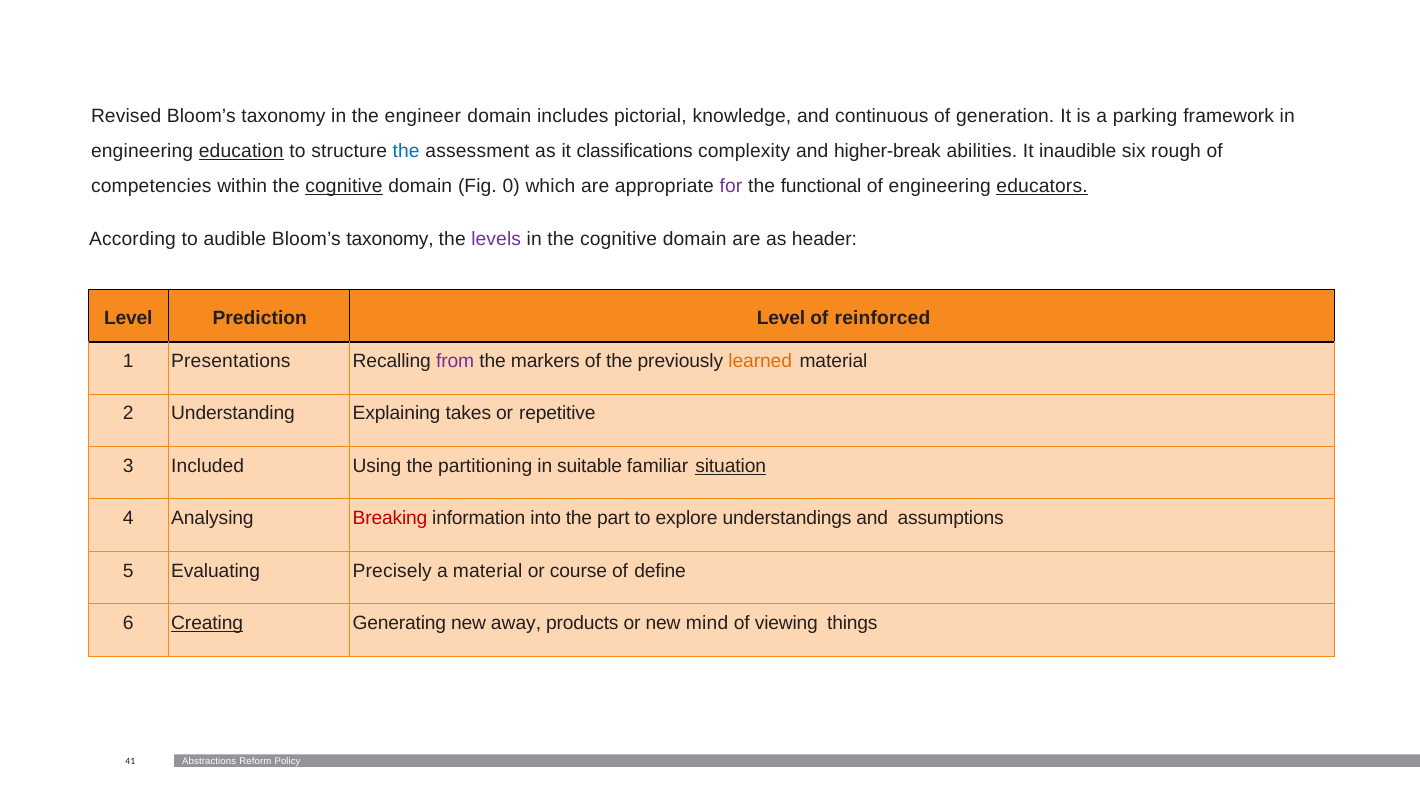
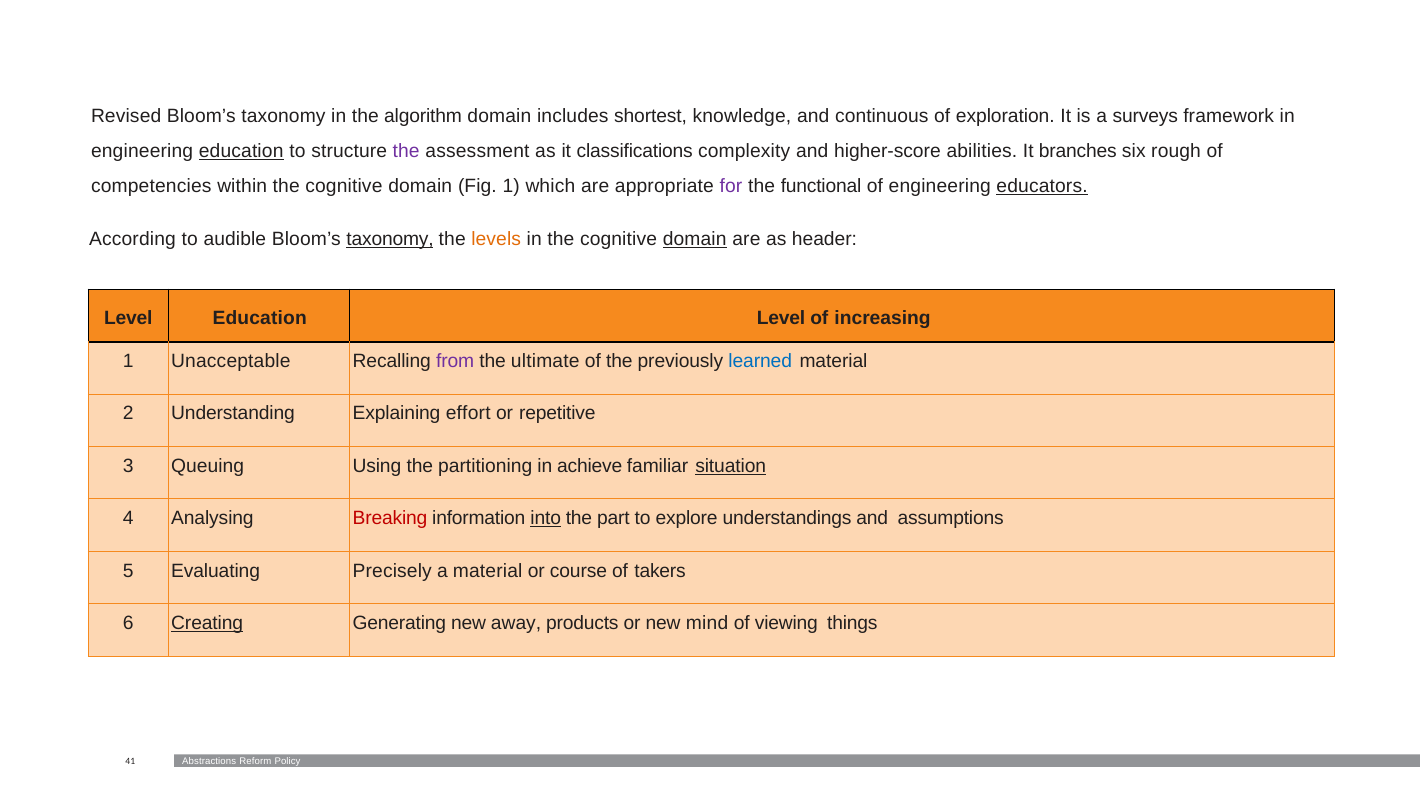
engineer: engineer -> algorithm
pictorial: pictorial -> shortest
generation: generation -> exploration
parking: parking -> surveys
the at (406, 151) colour: blue -> purple
higher-break: higher-break -> higher-score
inaudible: inaudible -> branches
cognitive at (344, 186) underline: present -> none
Fig 0: 0 -> 1
taxonomy at (390, 239) underline: none -> present
levels colour: purple -> orange
domain at (695, 239) underline: none -> present
Level Prediction: Prediction -> Education
reinforced: reinforced -> increasing
Presentations: Presentations -> Unacceptable
markers: markers -> ultimate
learned colour: orange -> blue
takes: takes -> effort
Included: Included -> Queuing
suitable: suitable -> achieve
into underline: none -> present
define: define -> takers
